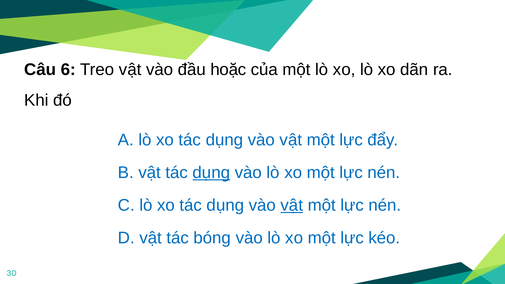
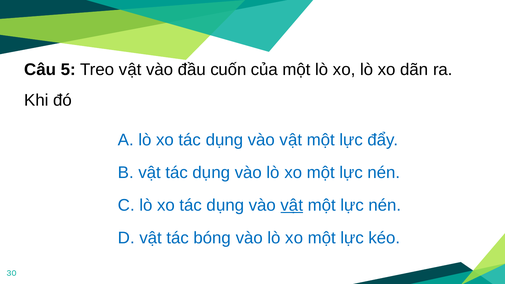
6: 6 -> 5
hoặc: hoặc -> cuốn
dụng at (211, 173) underline: present -> none
